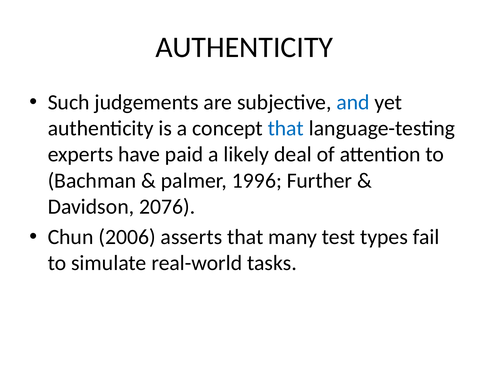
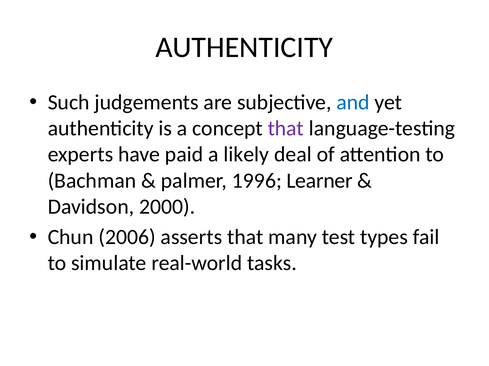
that at (286, 129) colour: blue -> purple
Further: Further -> Learner
2076: 2076 -> 2000
